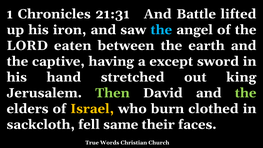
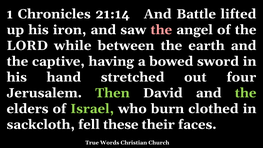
21:31: 21:31 -> 21:14
the at (161, 30) colour: light blue -> pink
eaten: eaten -> while
except: except -> bowed
king: king -> four
Israel colour: yellow -> light green
same: same -> these
